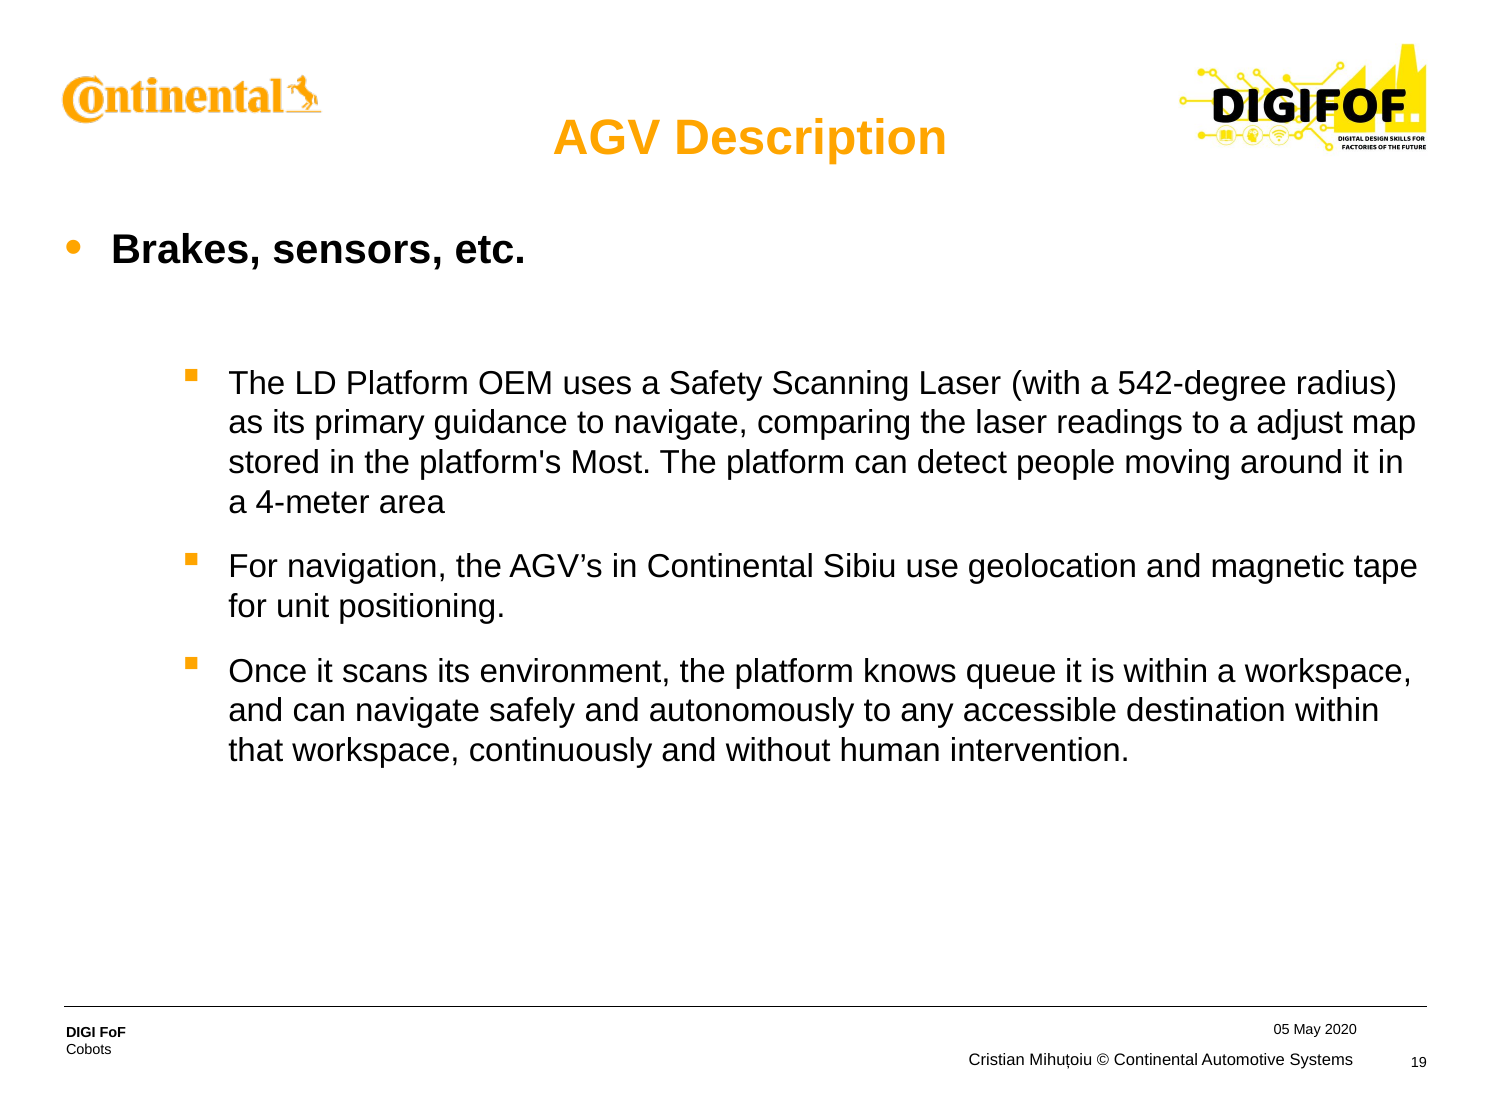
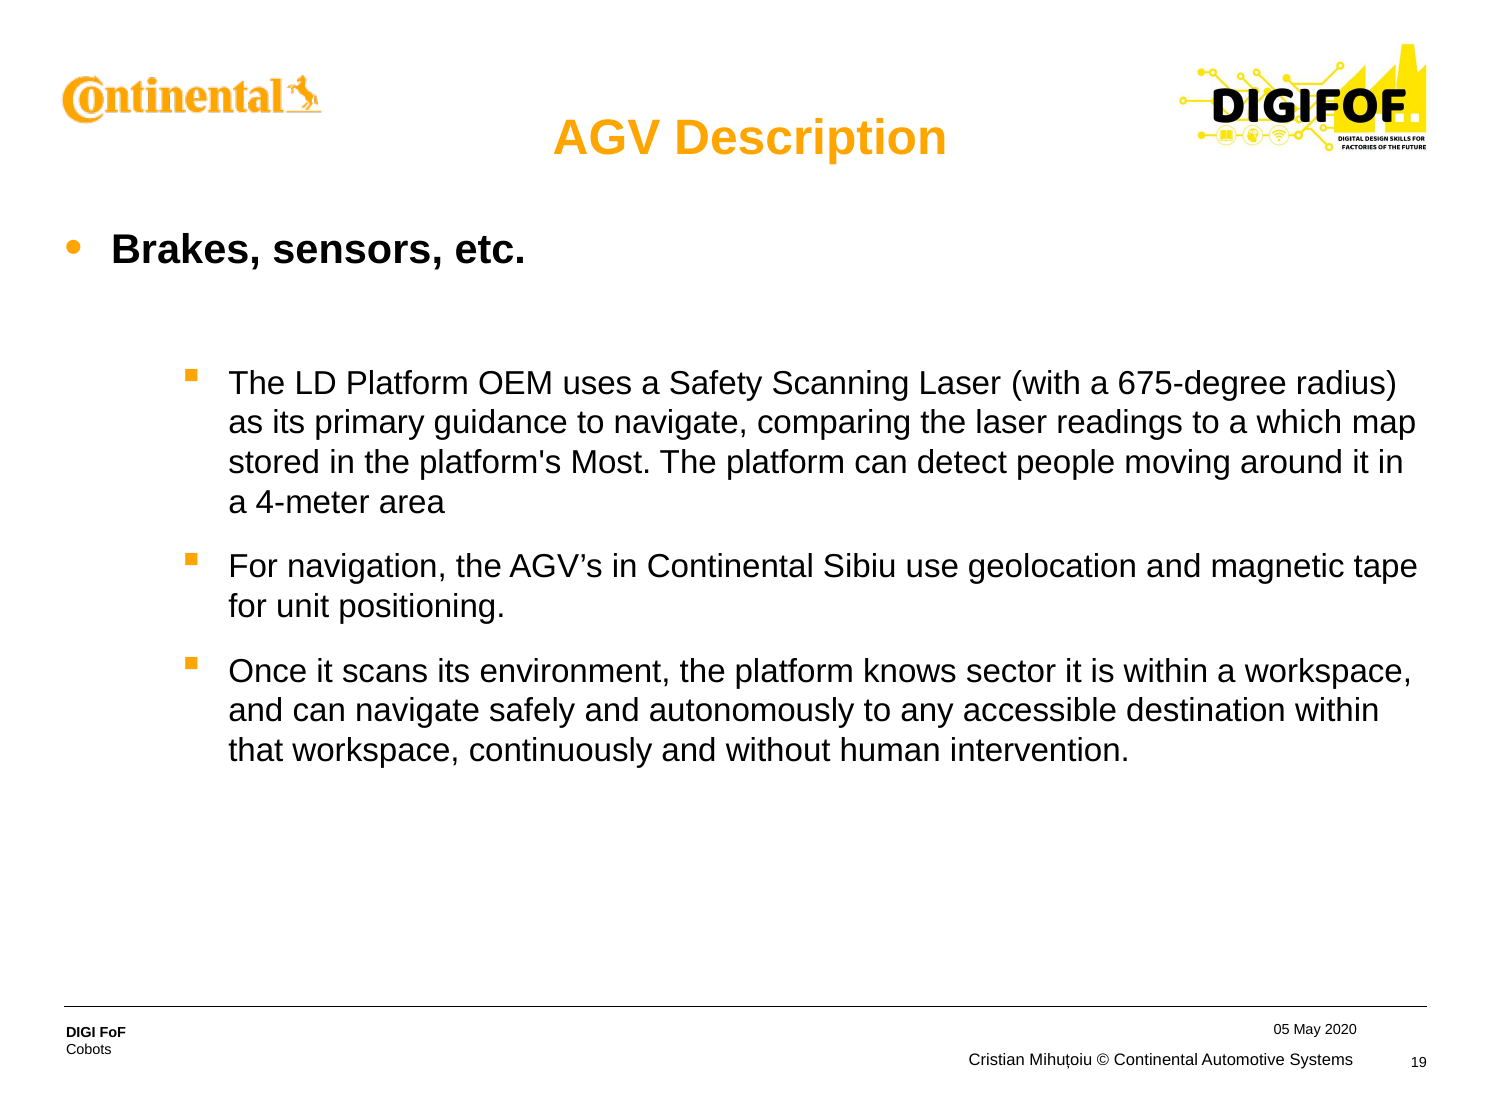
542-degree: 542-degree -> 675-degree
adjust: adjust -> which
queue: queue -> sector
